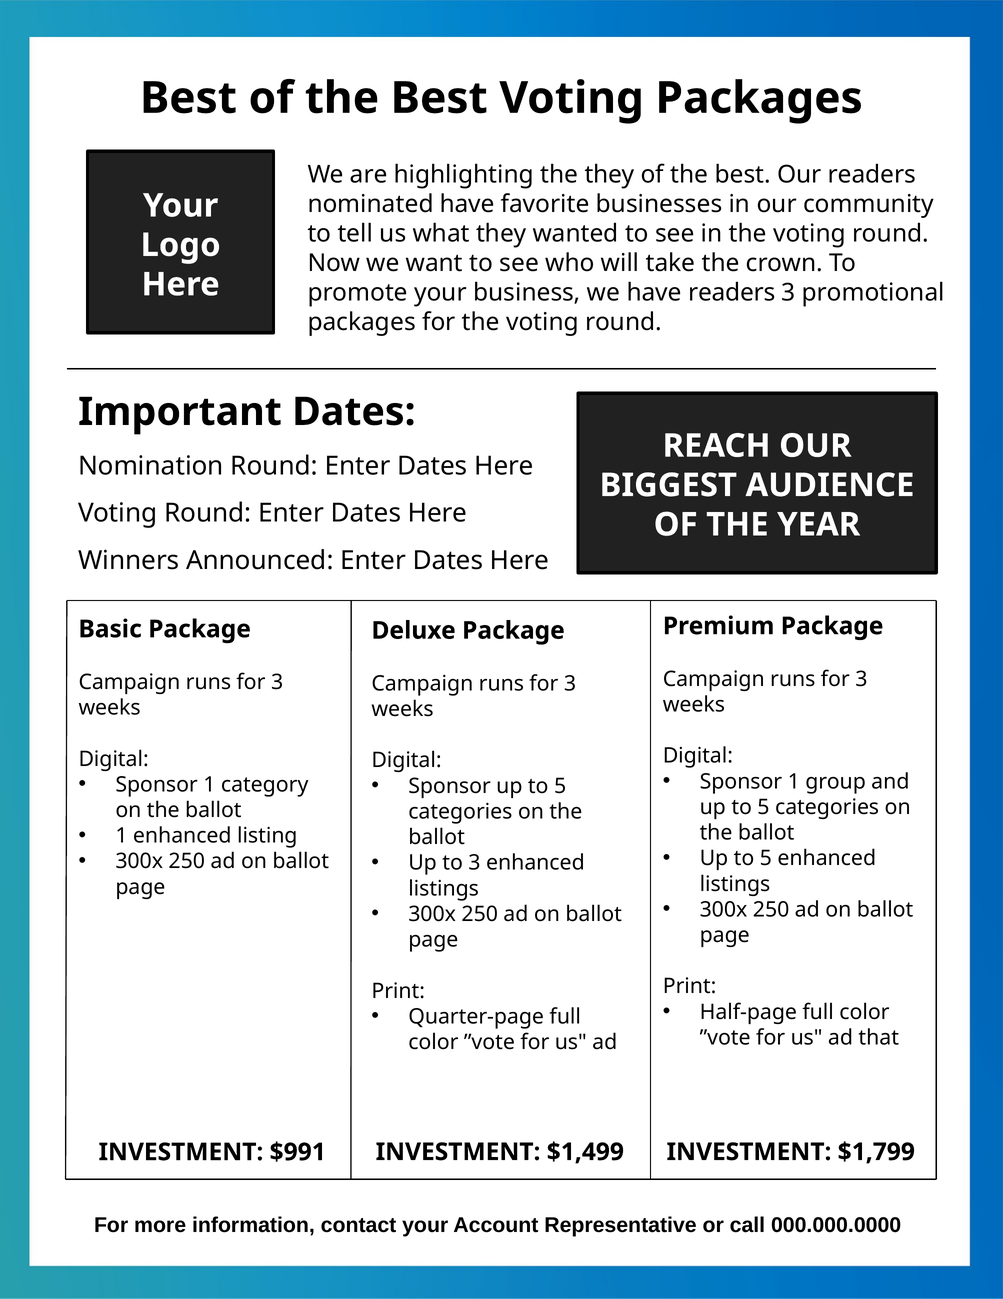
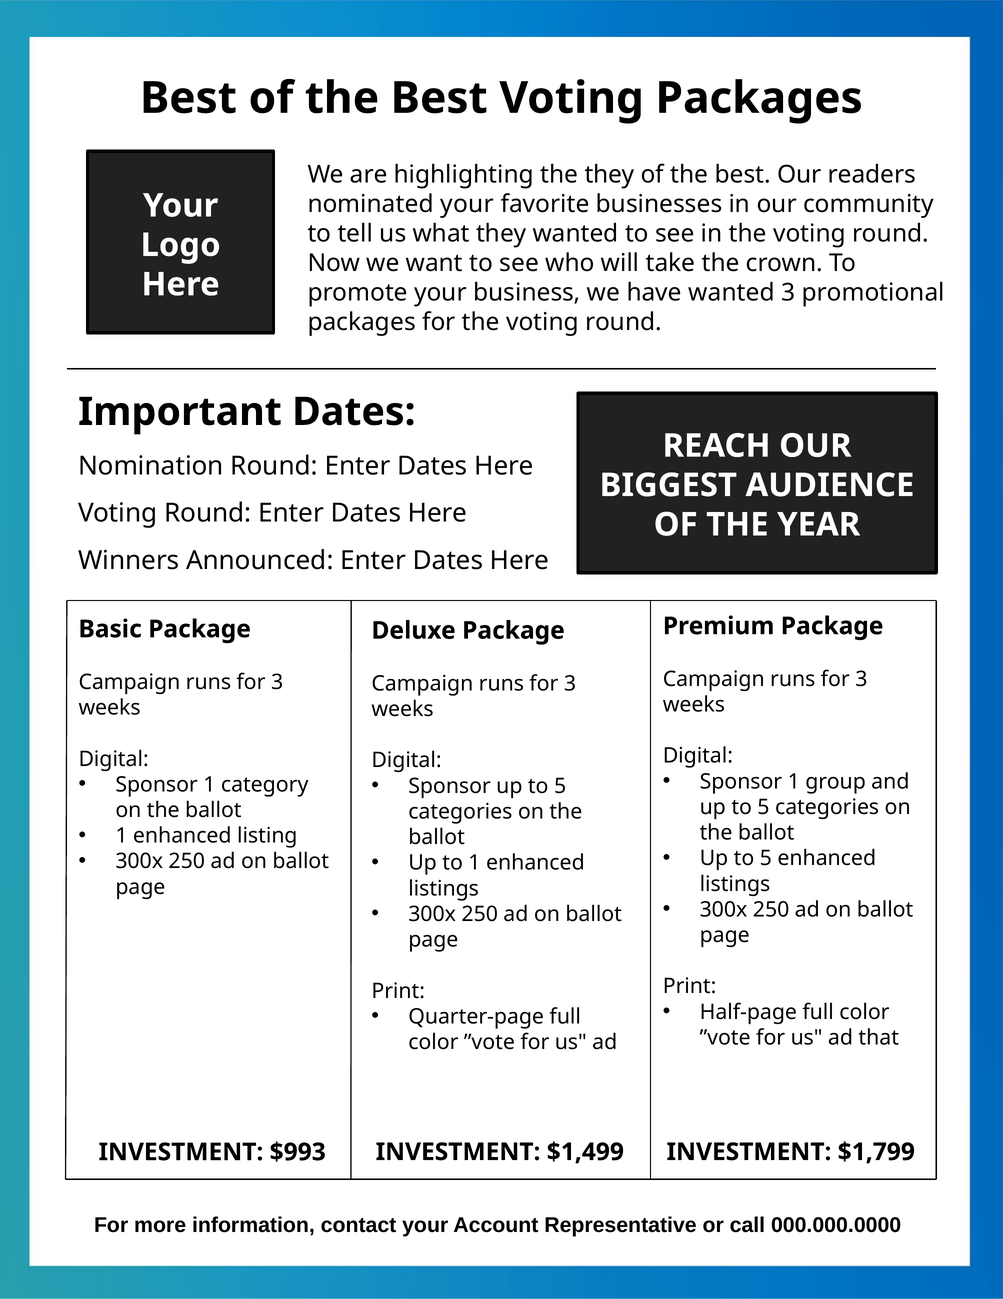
nominated have: have -> your
have readers: readers -> wanted
to 3: 3 -> 1
$991: $991 -> $993
